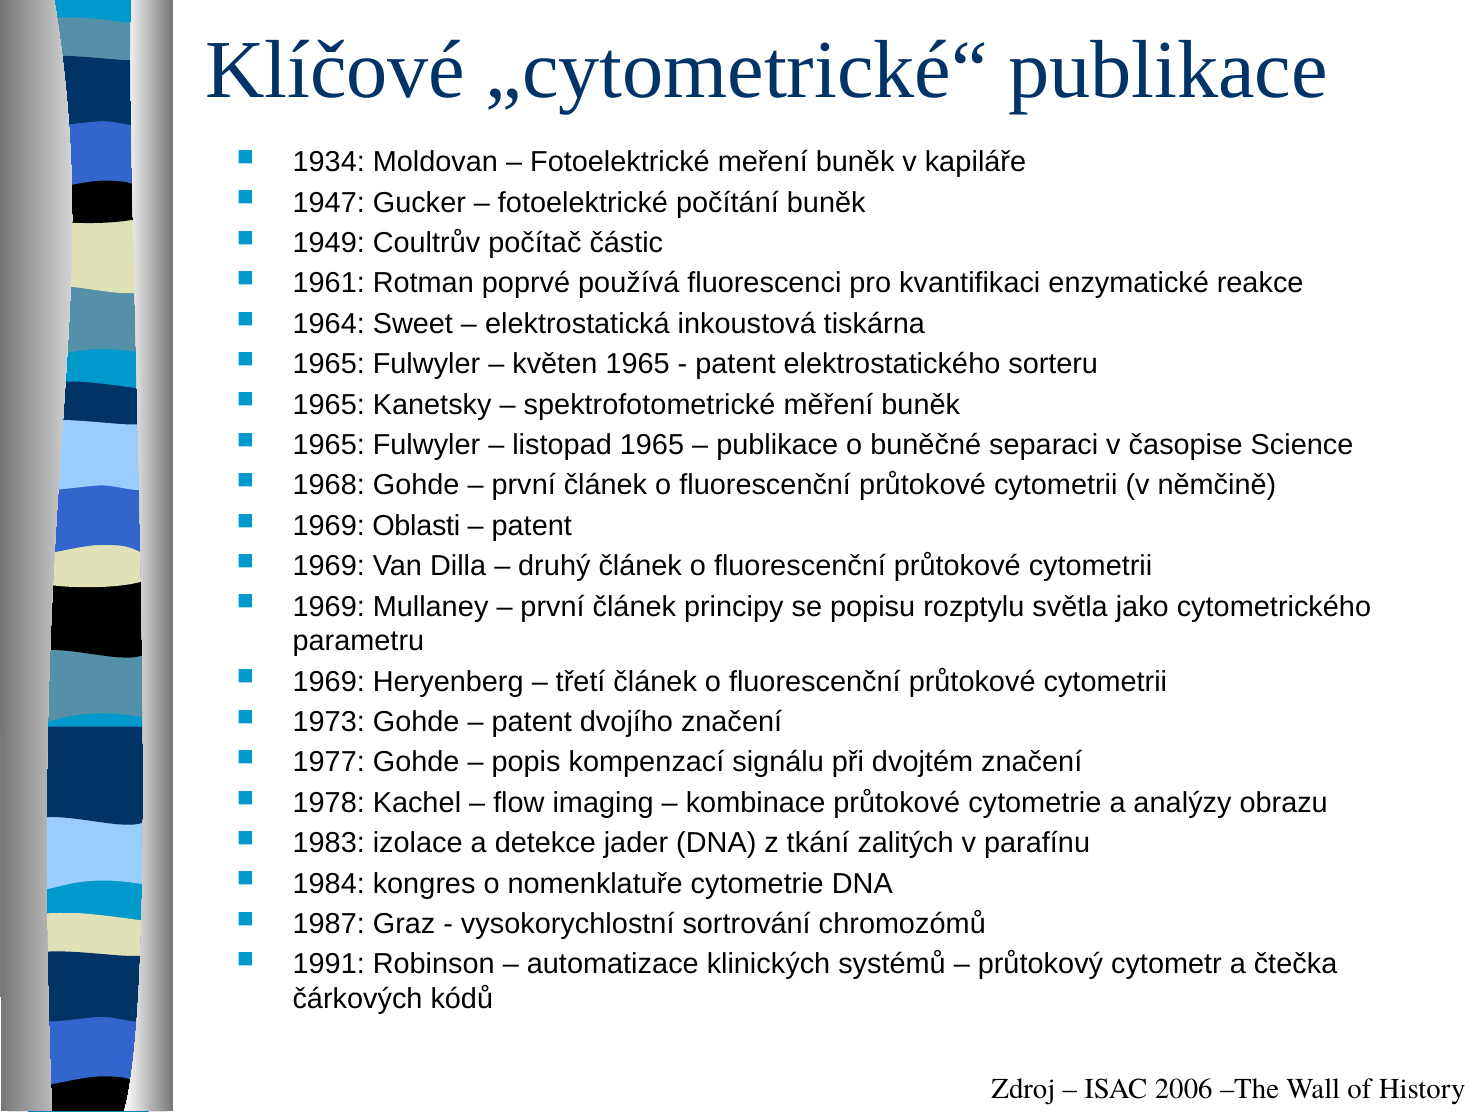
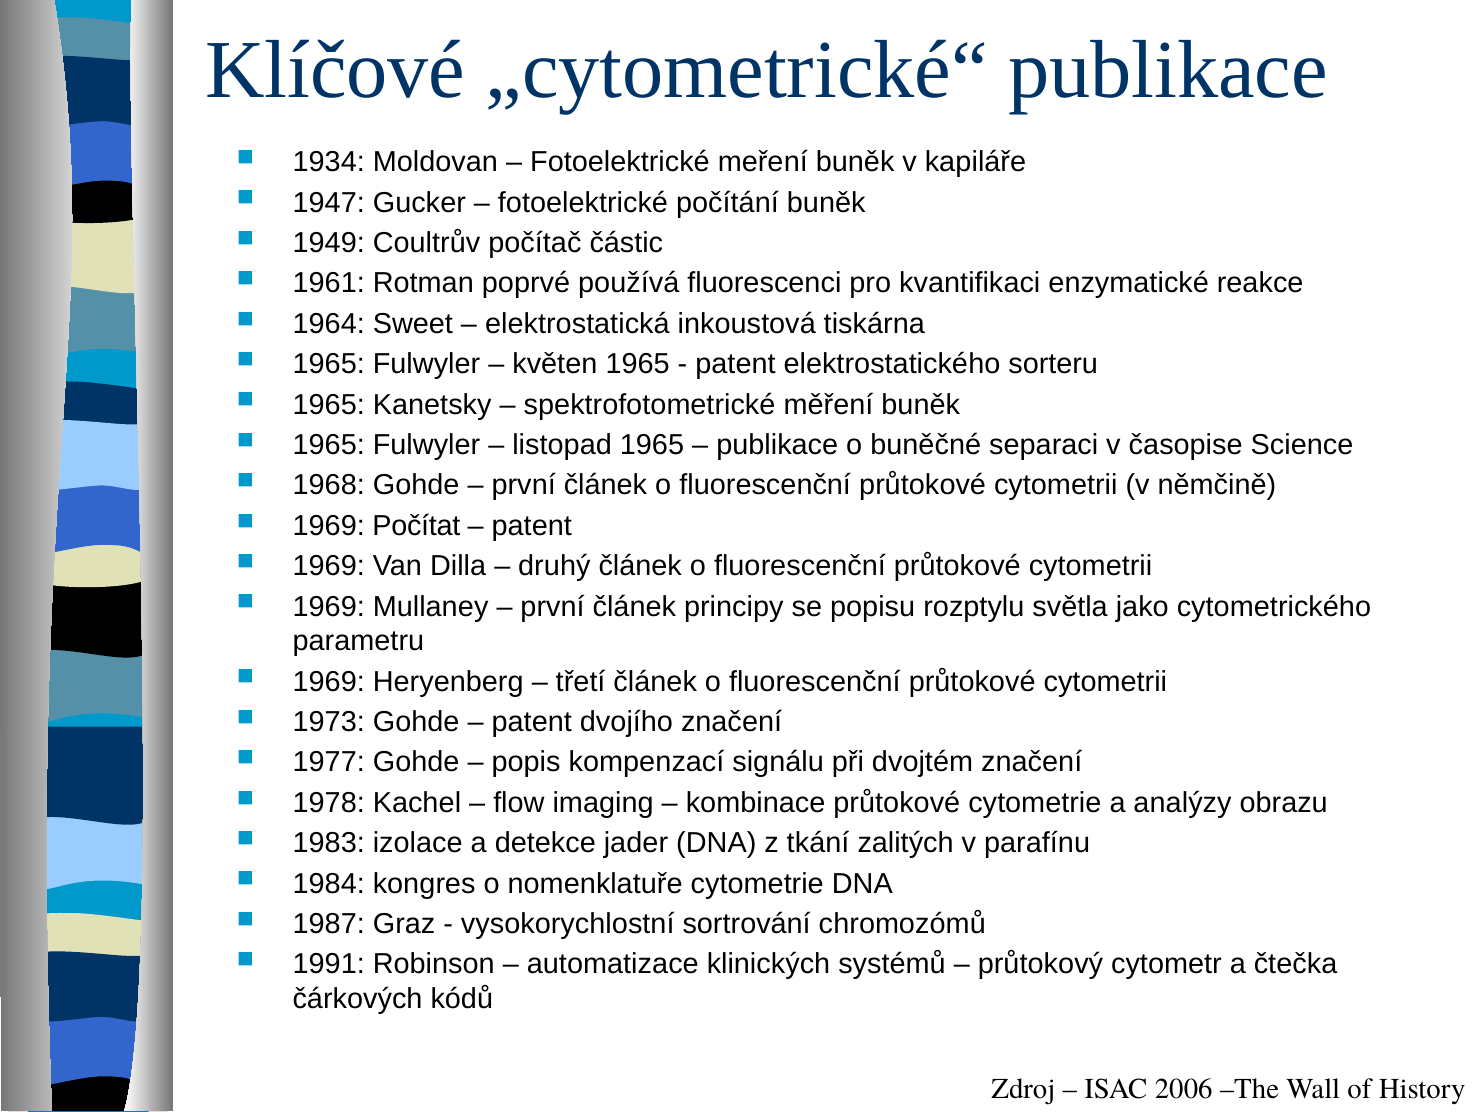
Oblasti: Oblasti -> Počítat
